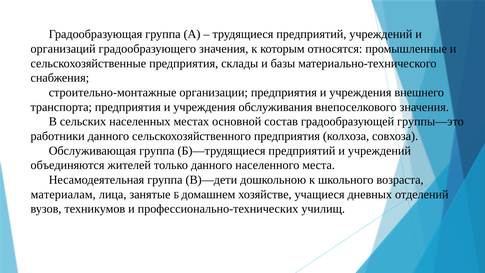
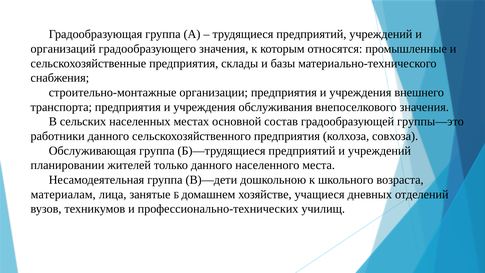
объединяются: объединяются -> планировании
